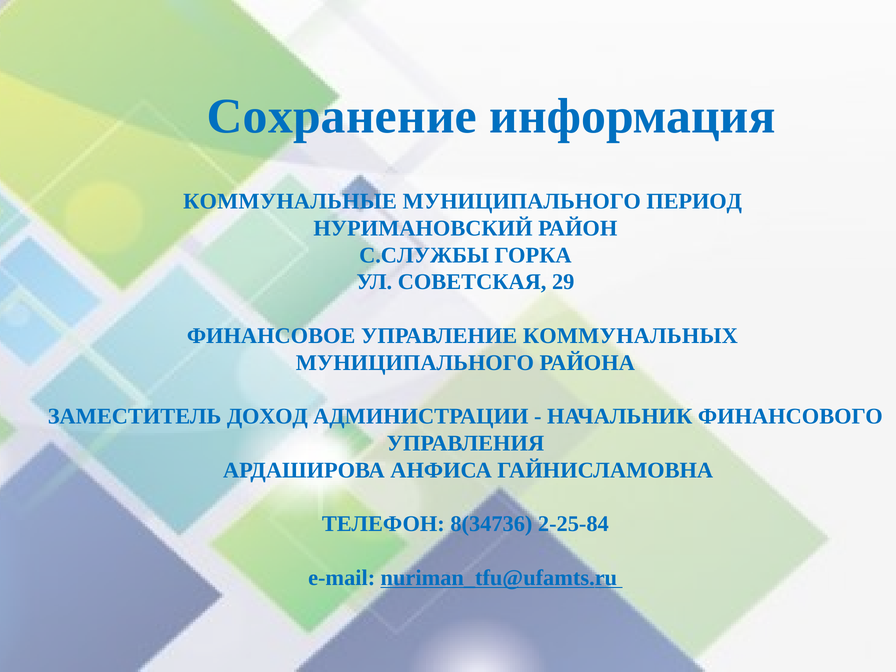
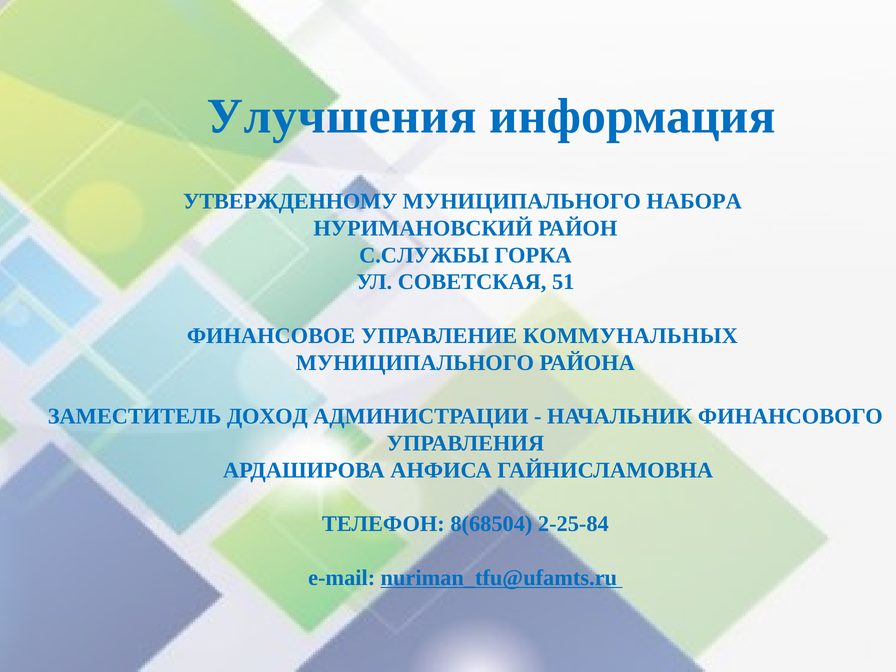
Сохранение: Сохранение -> Улучшения
КОММУНАЛЬНЫЕ: КОММУНАЛЬНЫЕ -> УТВЕРЖДЕННОМУ
ПЕРИОД: ПЕРИОД -> НАБОРА
29: 29 -> 51
8(34736: 8(34736 -> 8(68504
